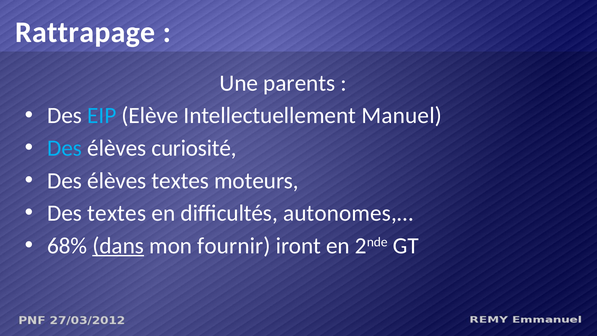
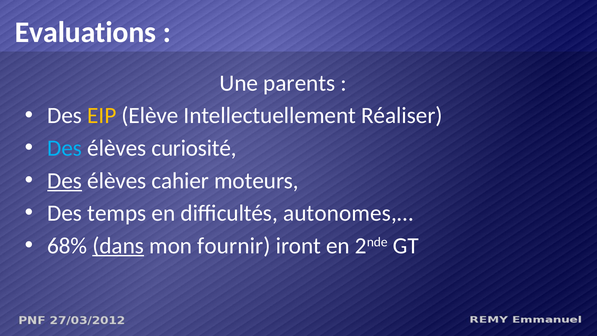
Rattrapage: Rattrapage -> Evaluations
EIP colour: light blue -> yellow
Manuel: Manuel -> Réaliser
Des at (65, 181) underline: none -> present
élèves textes: textes -> cahier
Des textes: textes -> temps
